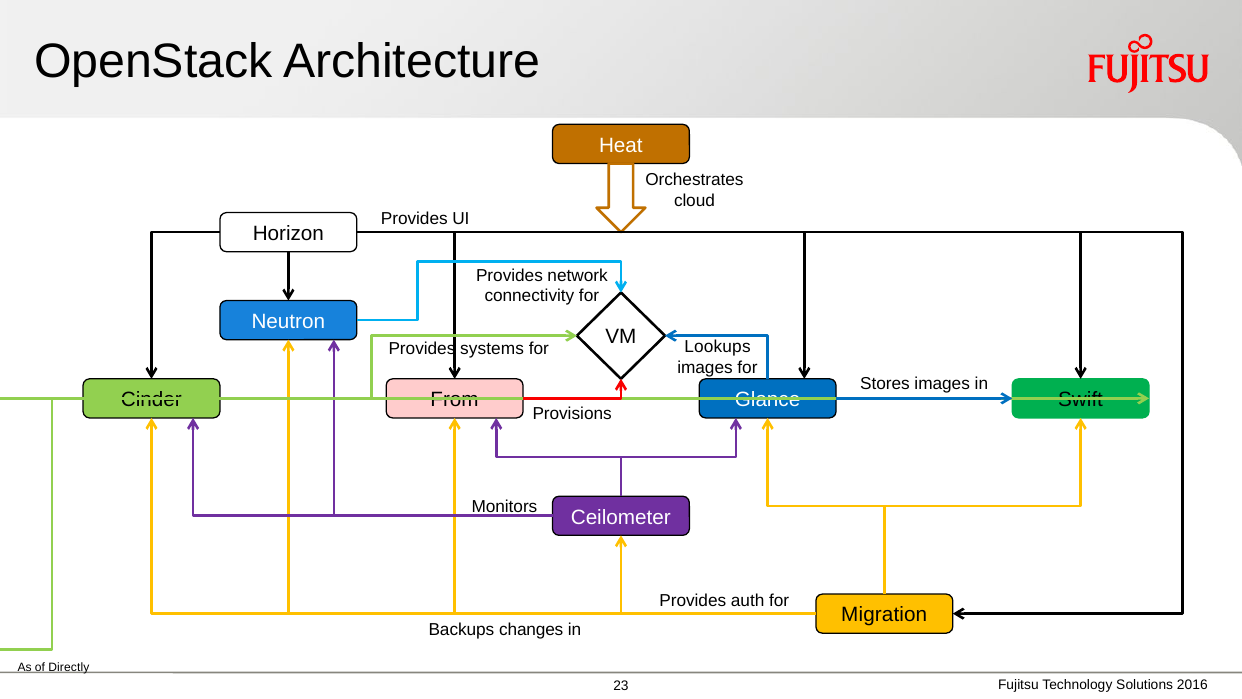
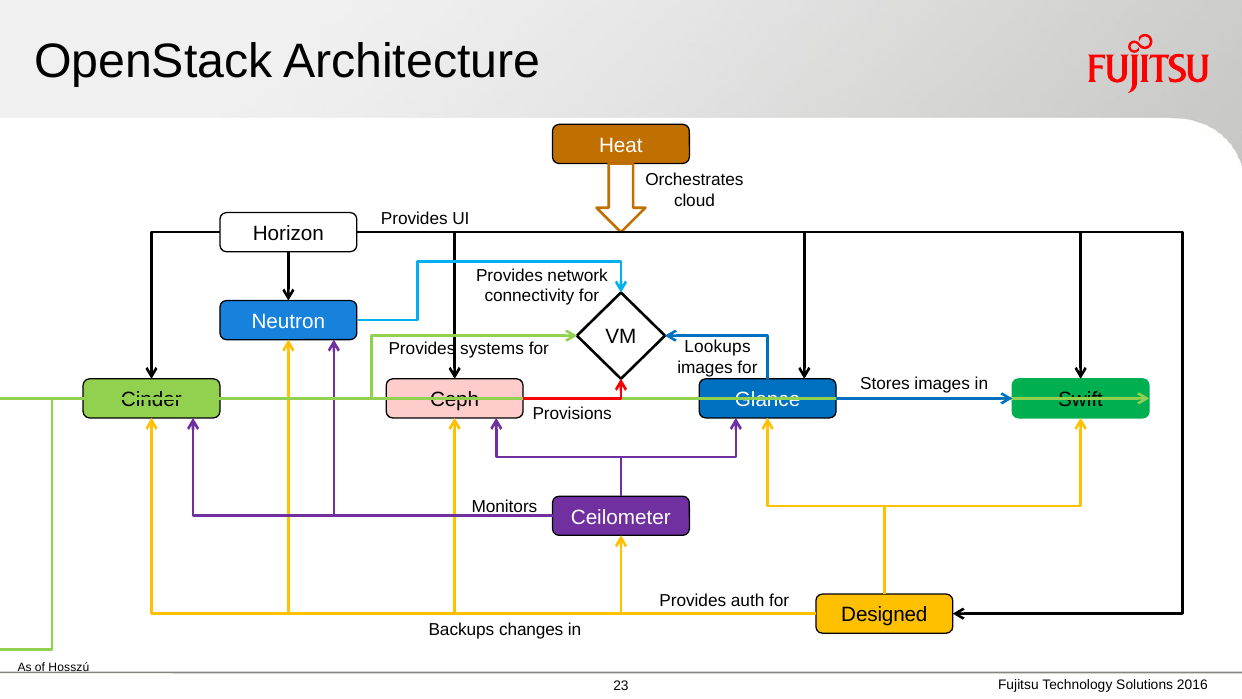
From: From -> Ceph
Migration: Migration -> Designed
Directly: Directly -> Hosszú
